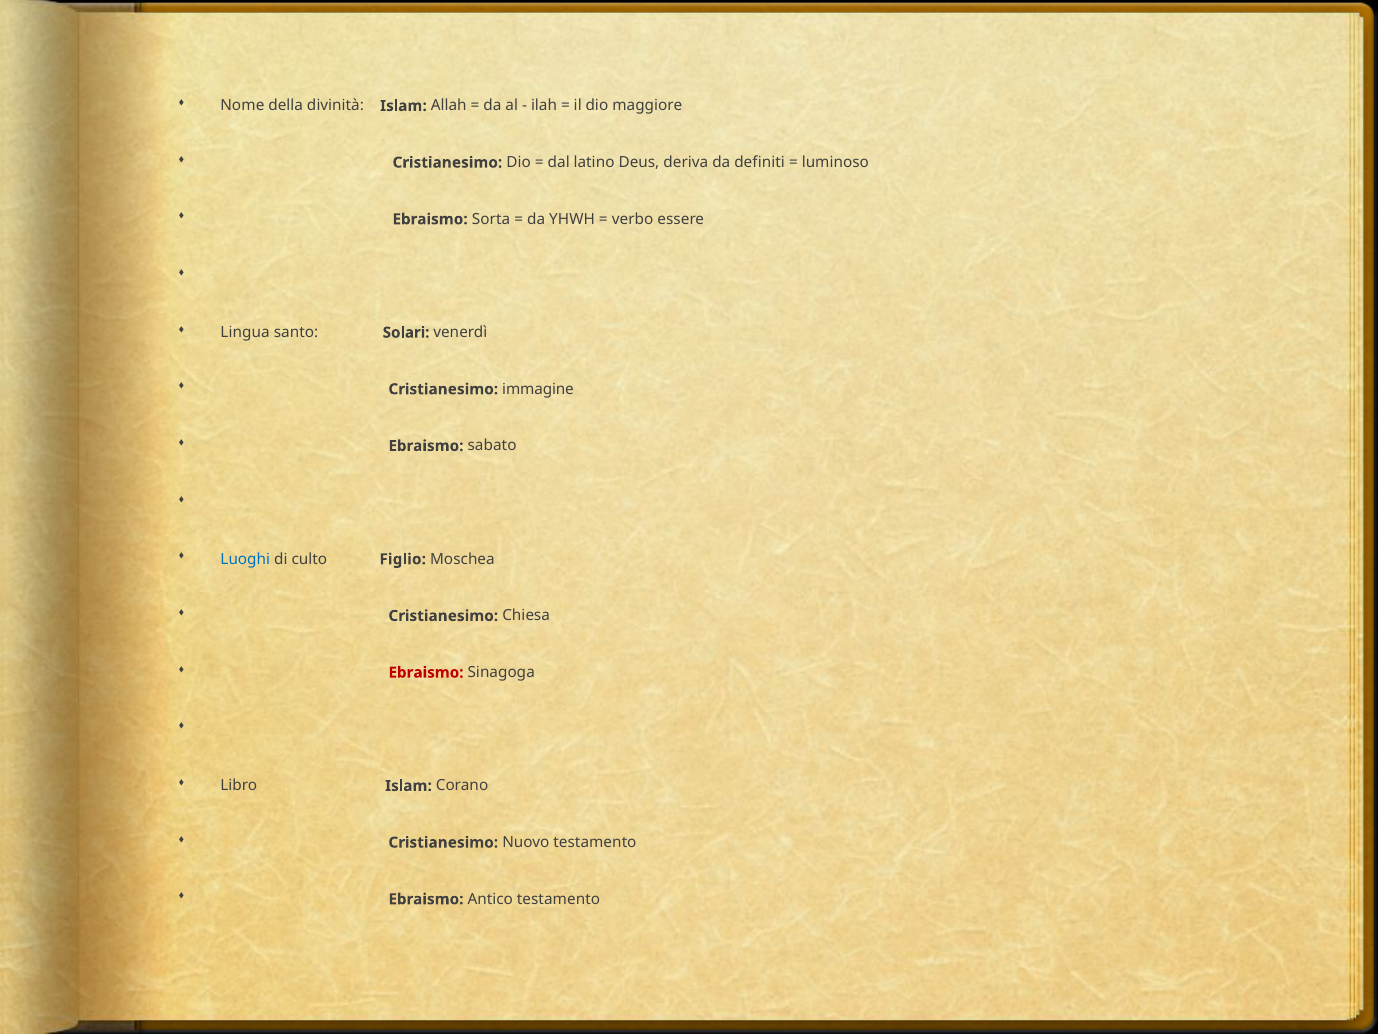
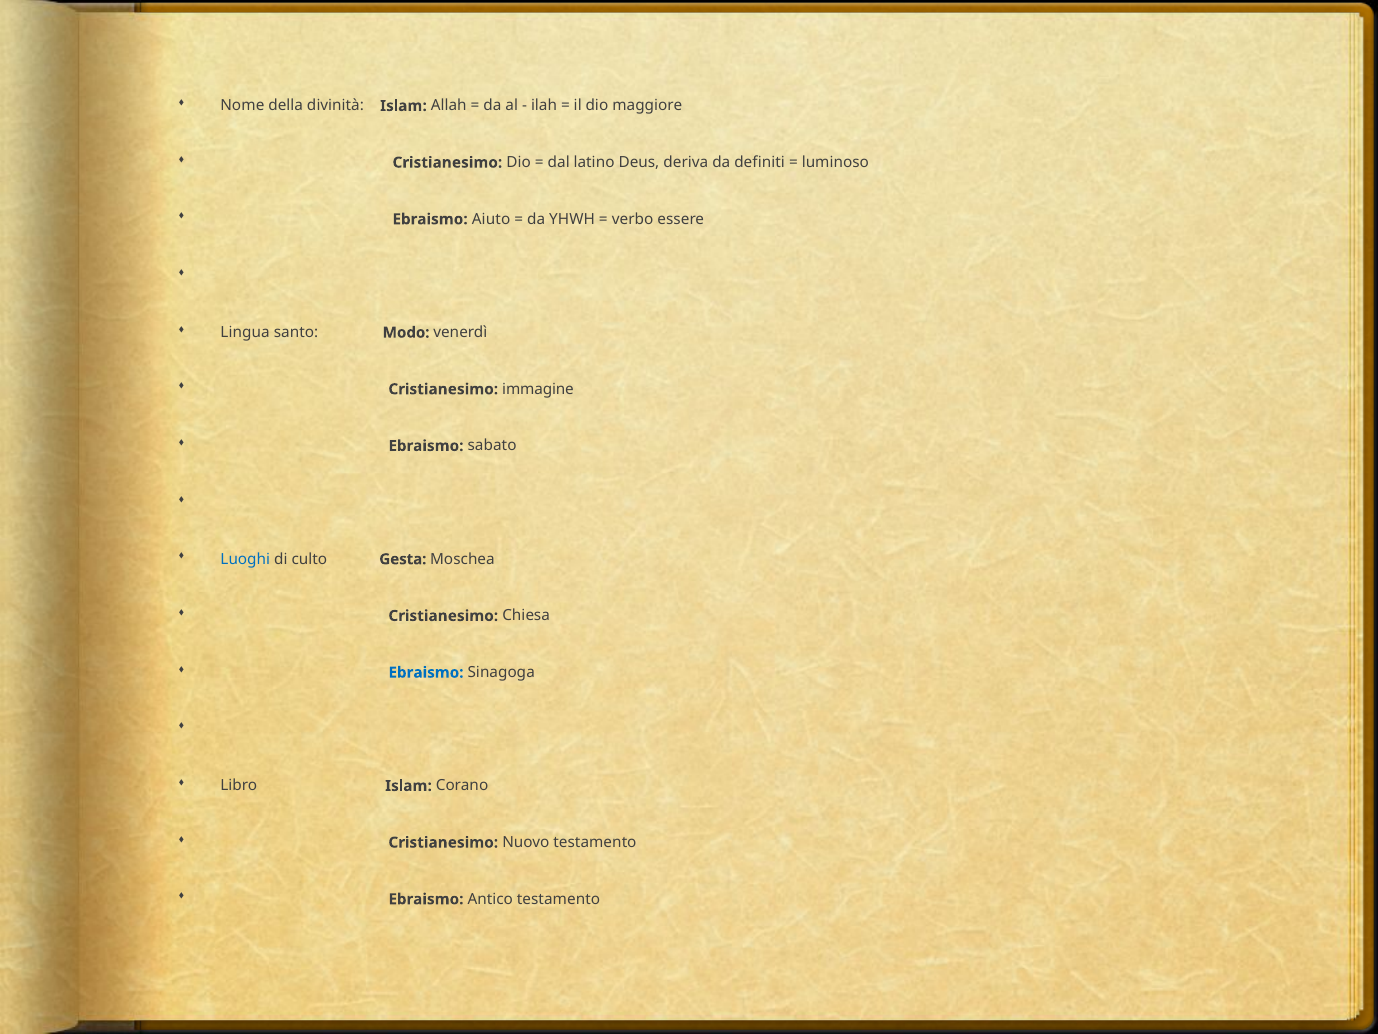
Sorta: Sorta -> Aiuto
Solari: Solari -> Modo
Figlio: Figlio -> Gesta
Ebraismo at (426, 672) colour: red -> blue
